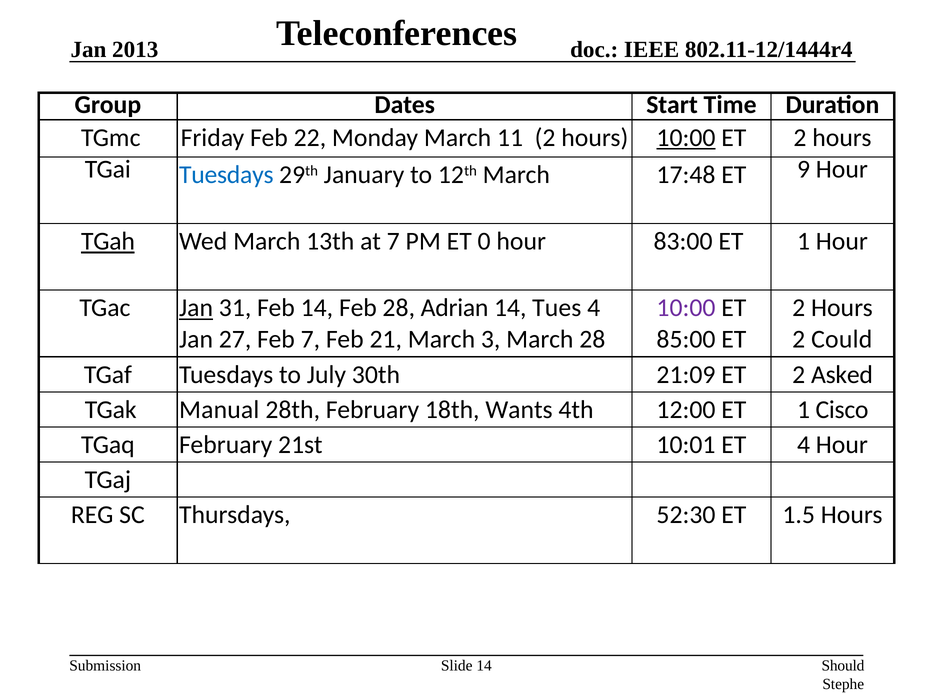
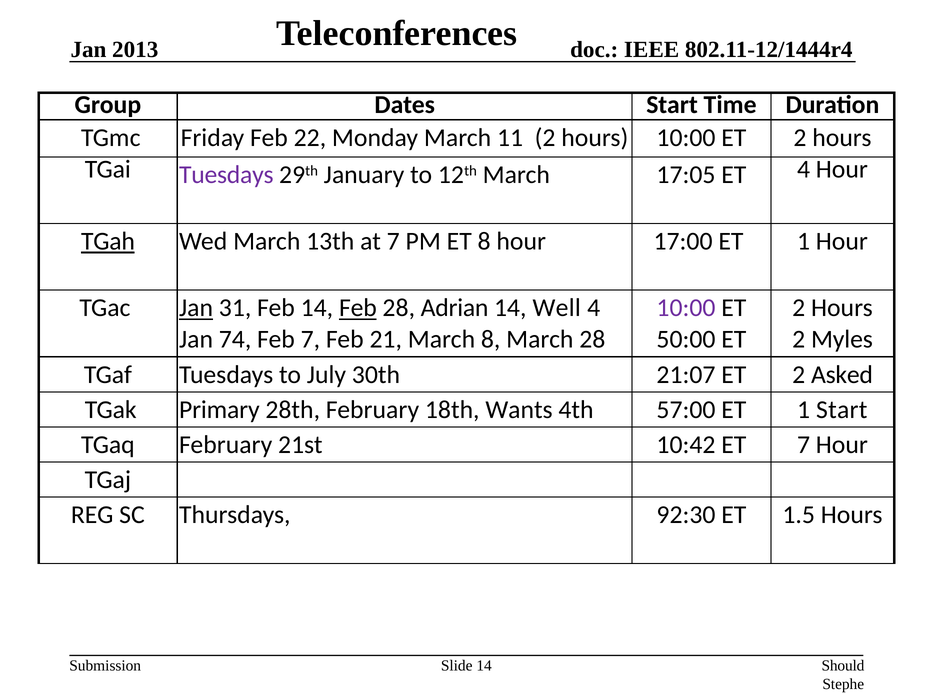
10:00 at (686, 138) underline: present -> none
Tuesdays at (226, 175) colour: blue -> purple
17:48: 17:48 -> 17:05
ET 9: 9 -> 4
ET 0: 0 -> 8
83:00: 83:00 -> 17:00
Feb at (358, 308) underline: none -> present
Tues: Tues -> Well
27: 27 -> 74
March 3: 3 -> 8
85:00: 85:00 -> 50:00
Could: Could -> Myles
21:09: 21:09 -> 21:07
Manual: Manual -> Primary
12:00: 12:00 -> 57:00
1 Cisco: Cisco -> Start
10:01: 10:01 -> 10:42
ET 4: 4 -> 7
52:30: 52:30 -> 92:30
